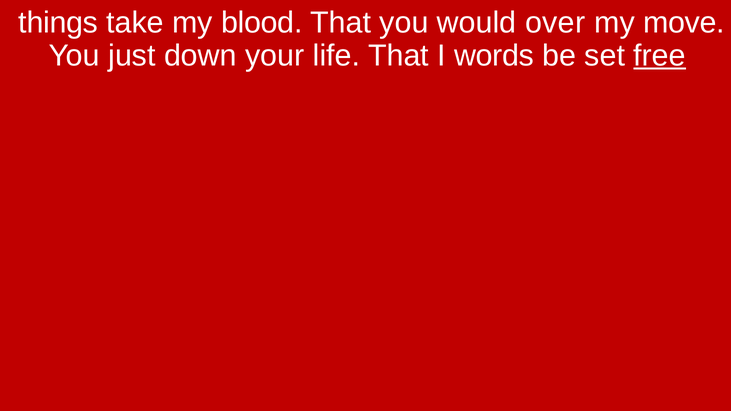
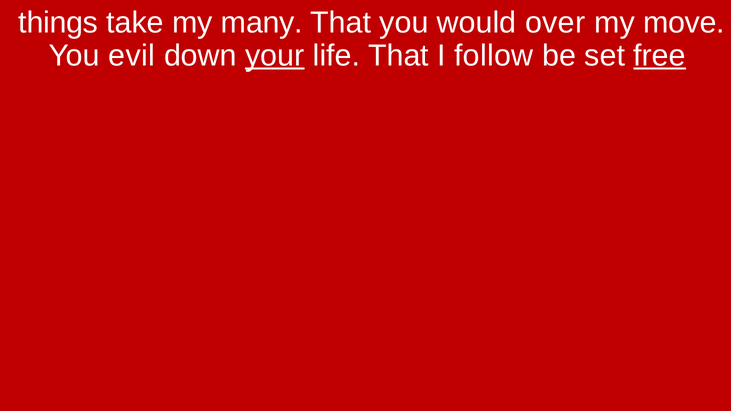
blood: blood -> many
just: just -> evil
your underline: none -> present
words: words -> follow
